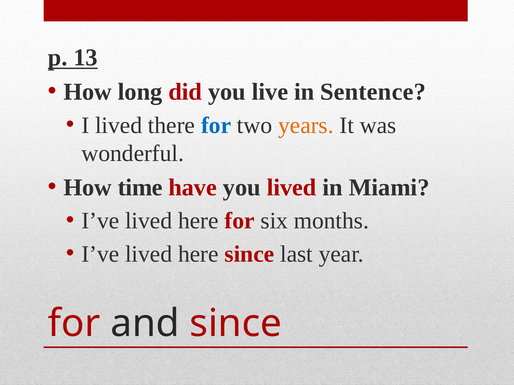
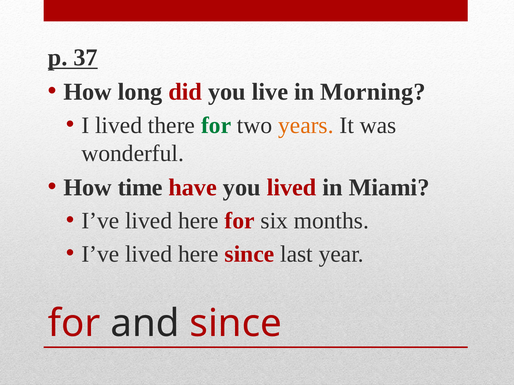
13: 13 -> 37
Sentence: Sentence -> Morning
for at (216, 125) colour: blue -> green
